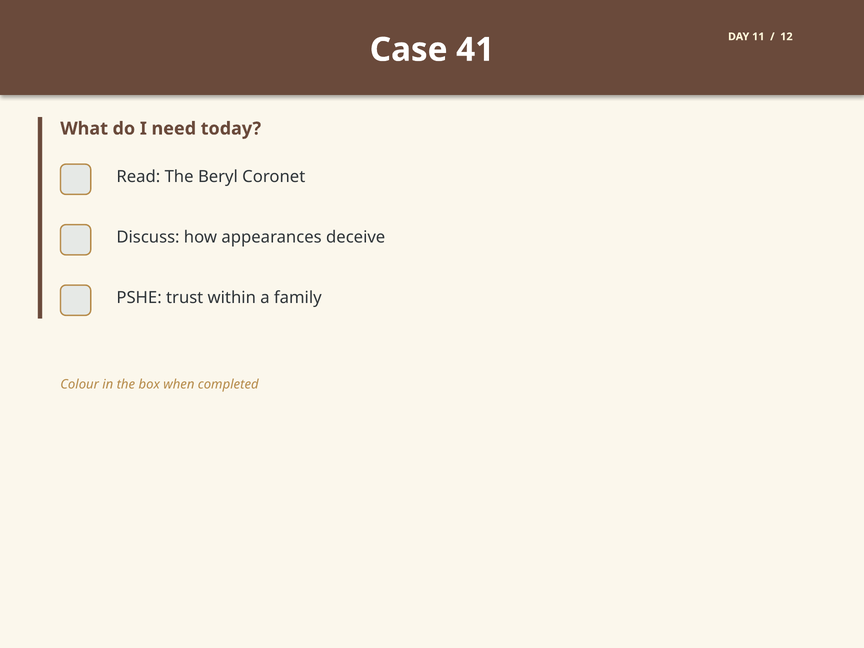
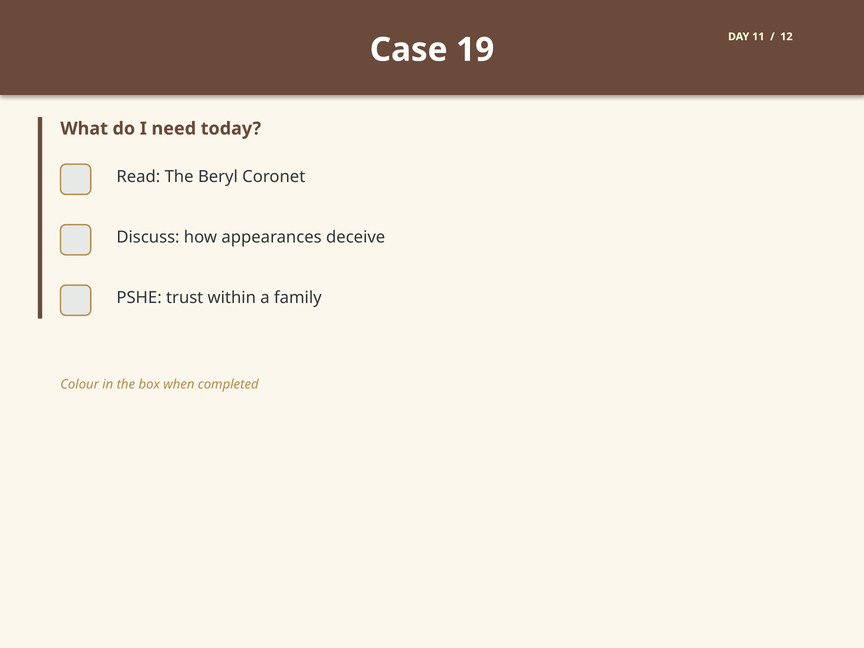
41: 41 -> 19
